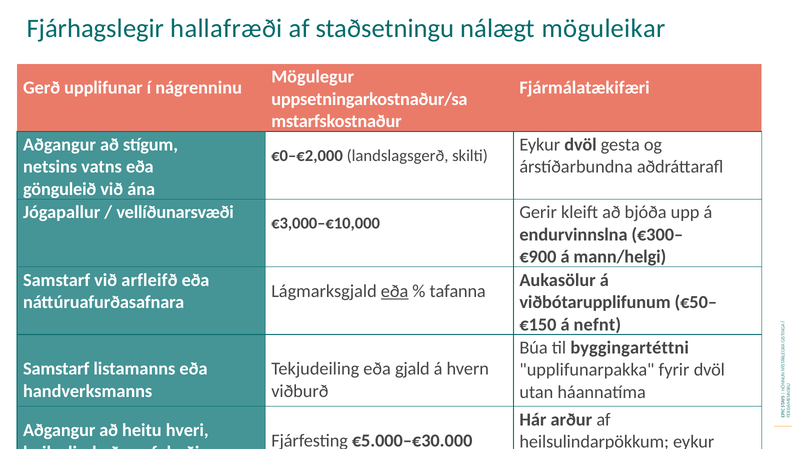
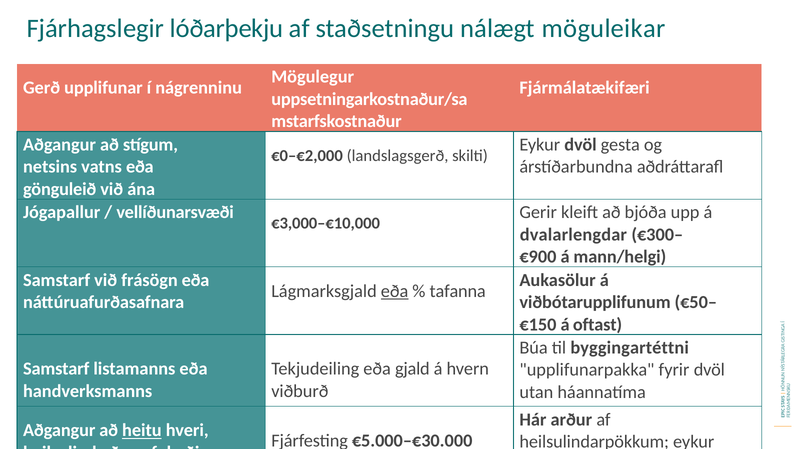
hallafræði: hallafræði -> lóðarþekju
endurvinnslna: endurvinnslna -> dvalarlengdar
arfleifð: arfleifð -> frásögn
nefnt: nefnt -> oftast
heitu underline: none -> present
